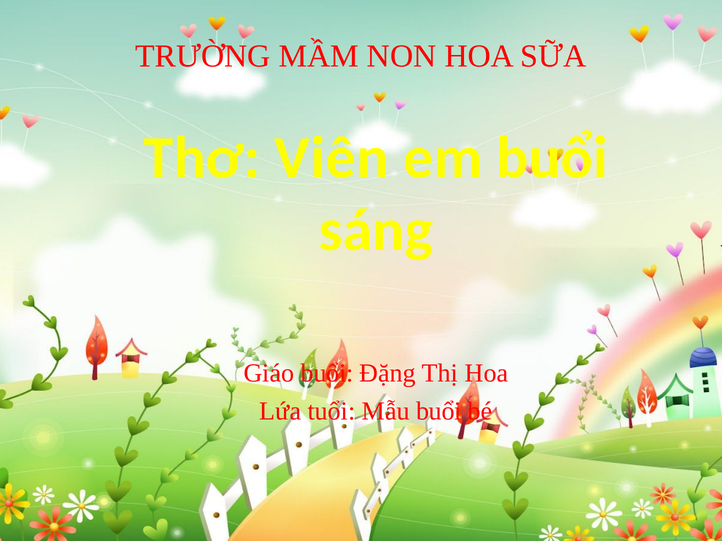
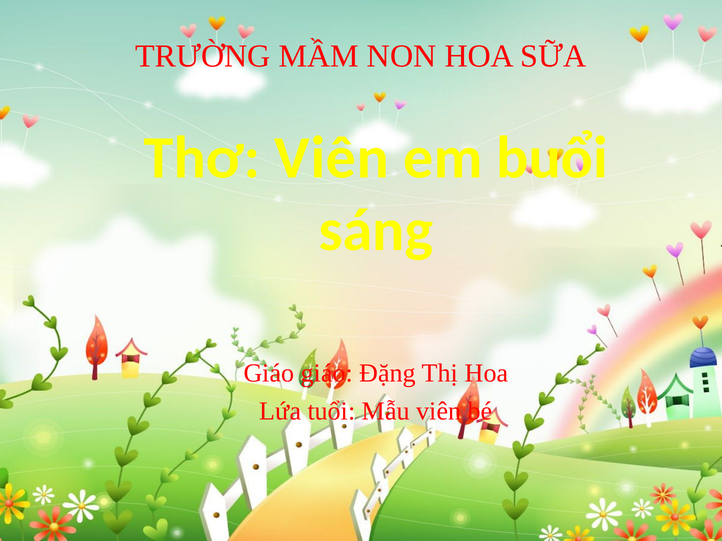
Giáo buổi: buổi -> giáo
Mẫu buổi: buổi -> viên
